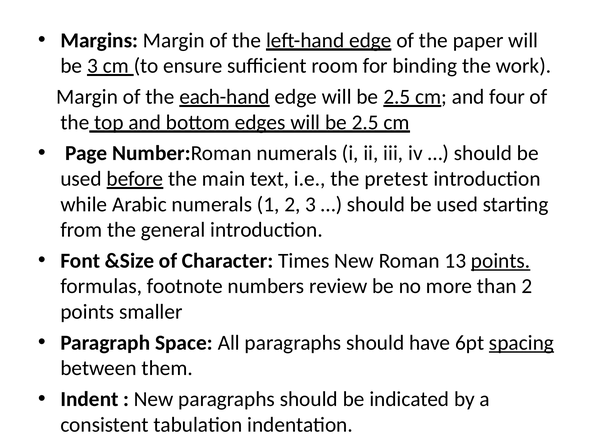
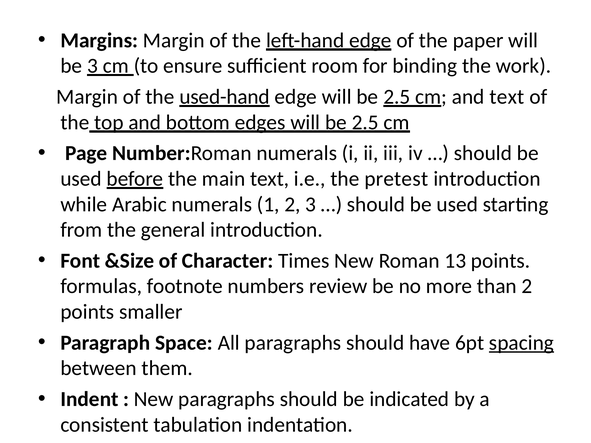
each-hand: each-hand -> used-hand
and four: four -> text
points at (501, 261) underline: present -> none
